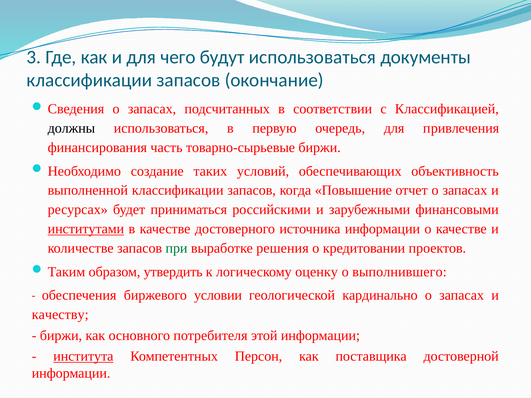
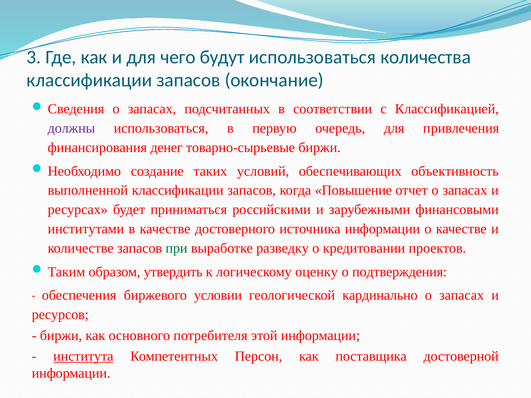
документы: документы -> количества
должны colour: black -> purple
часть: часть -> денег
институтами underline: present -> none
решения: решения -> разведку
выполнившего: выполнившего -> подтверждения
качеству: качеству -> ресурсов
